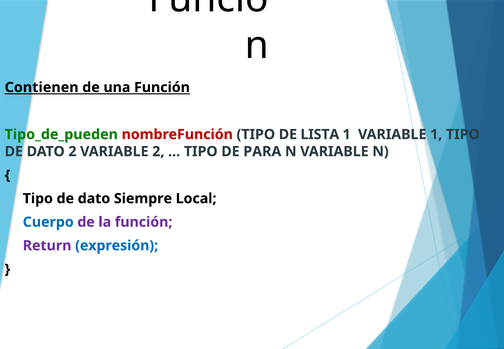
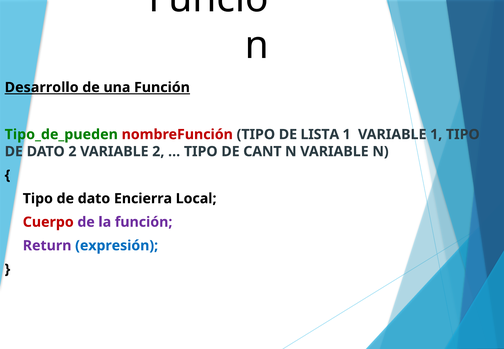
Contienen: Contienen -> Desarrollo
PARA: PARA -> CANT
Siempre: Siempre -> Encierra
Cuerpo colour: blue -> red
